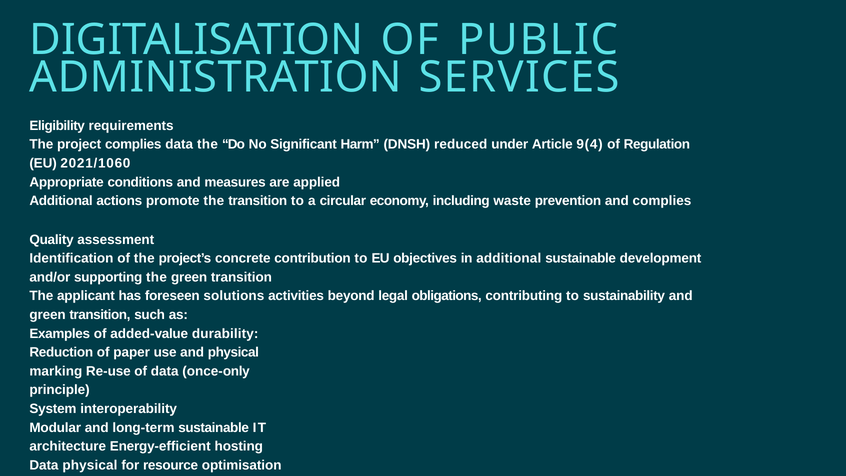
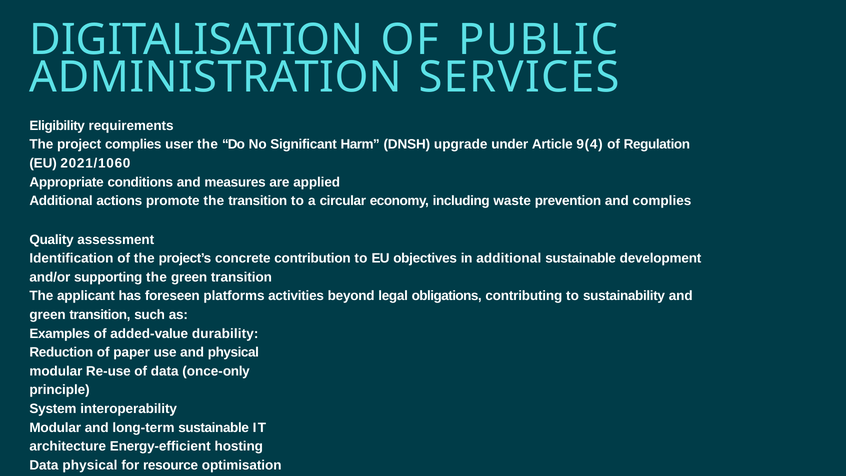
complies data: data -> user
reduced: reduced -> upgrade
solutions: solutions -> platforms
marking at (56, 371): marking -> modular
